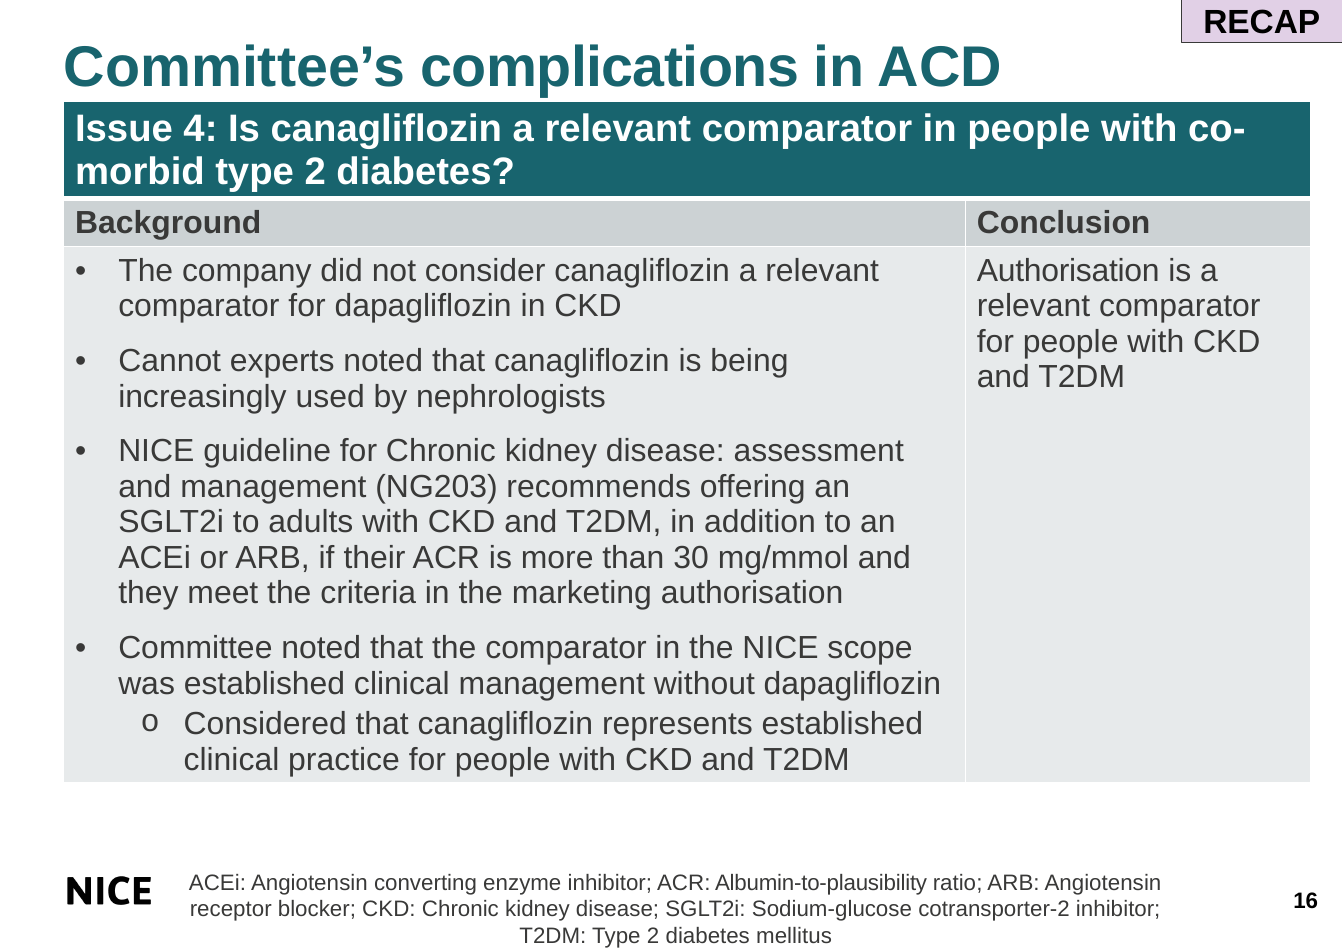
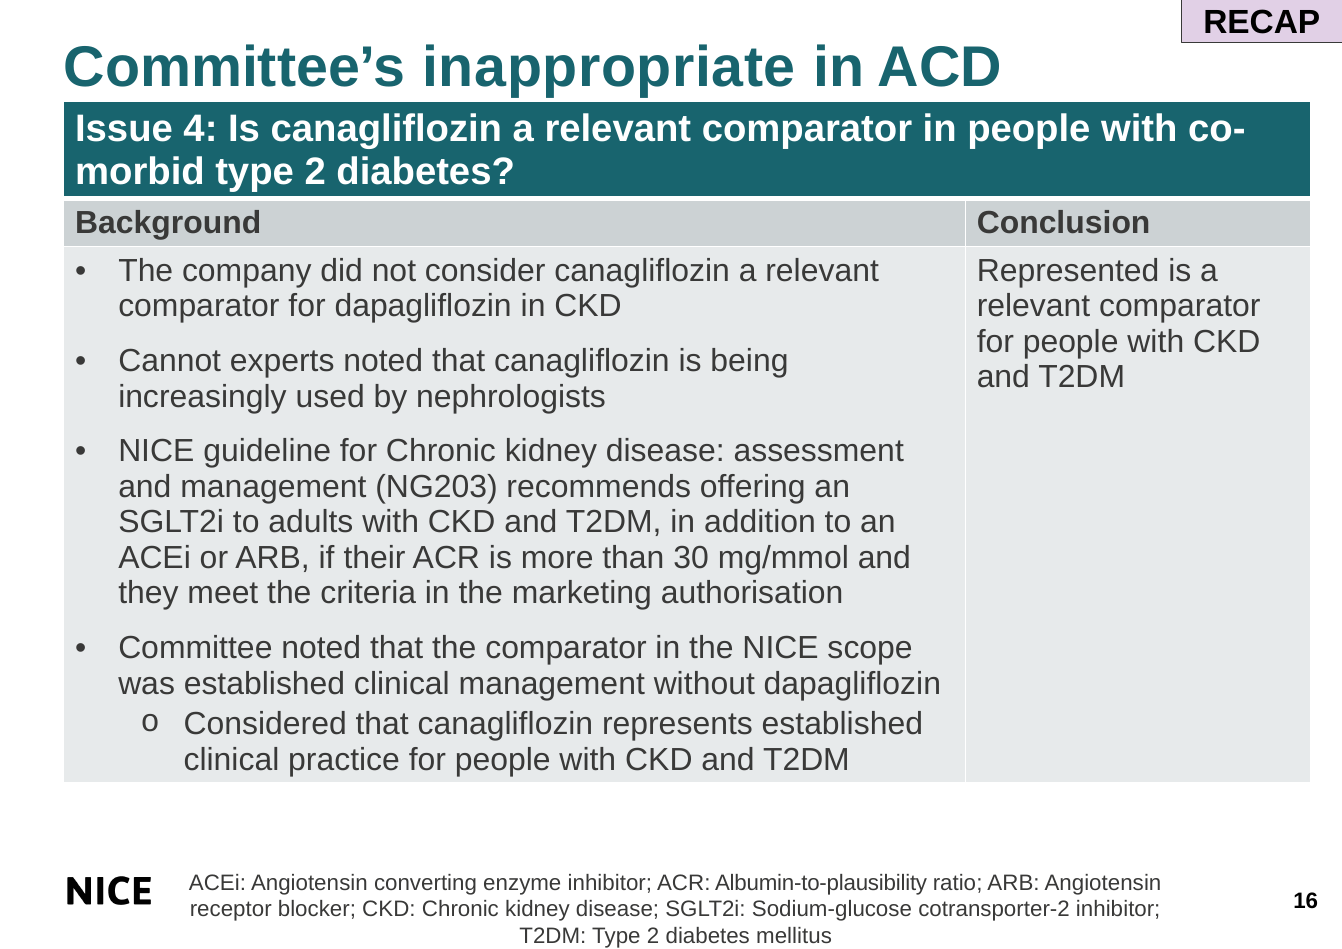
complications: complications -> inappropriate
Authorisation at (1068, 271): Authorisation -> Represented
